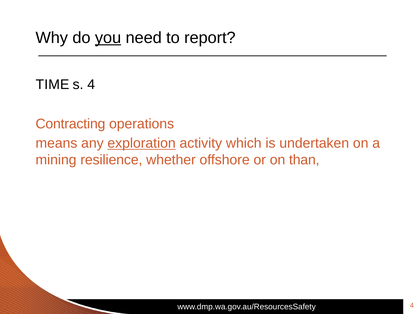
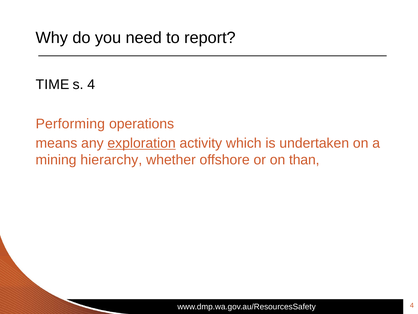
you underline: present -> none
Contracting: Contracting -> Performing
resilience: resilience -> hierarchy
